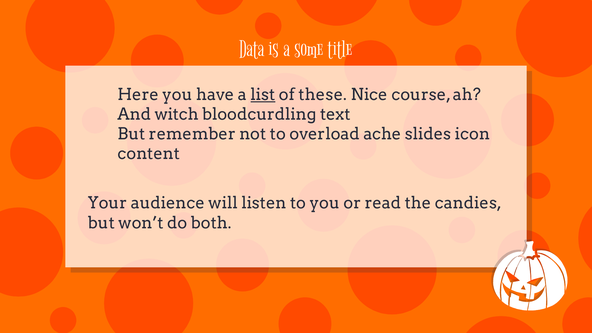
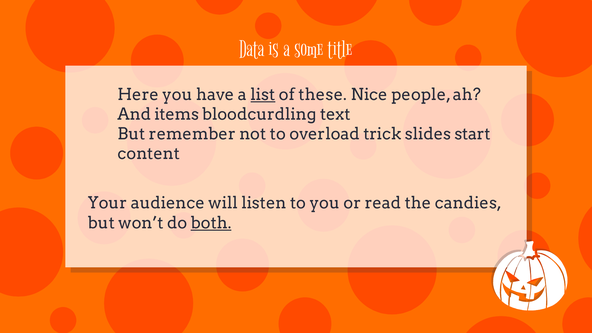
course: course -> people
witch: witch -> items
ache: ache -> trick
icon: icon -> start
both underline: none -> present
